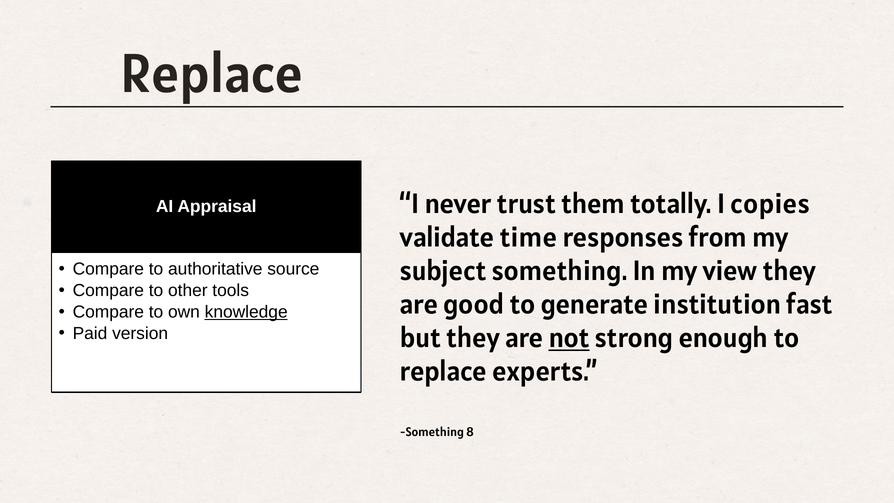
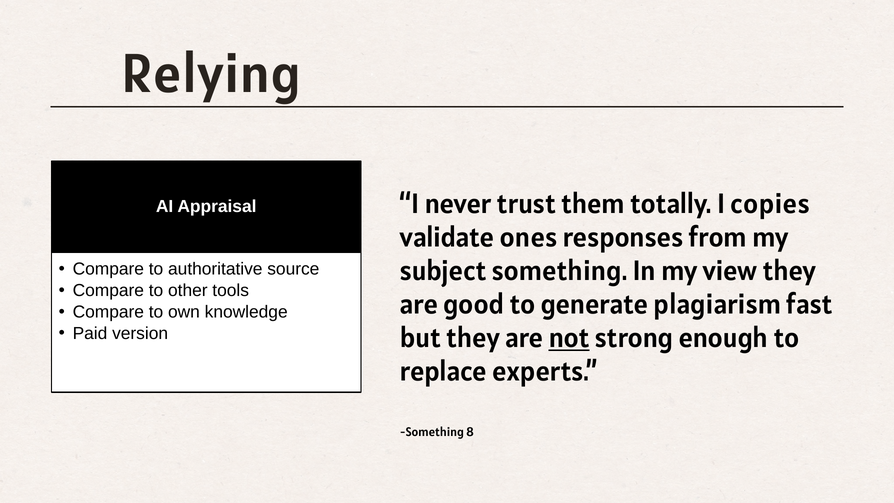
Replace at (212, 74): Replace -> Relying
time: time -> ones
institution: institution -> plagiarism
knowledge underline: present -> none
